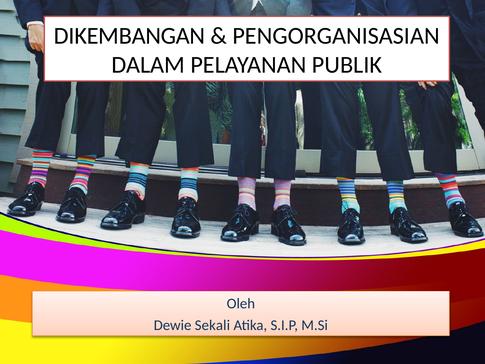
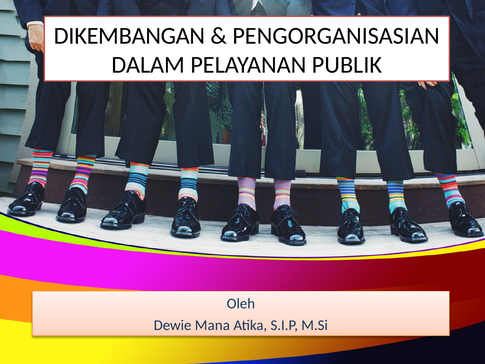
Sekali: Sekali -> Mana
